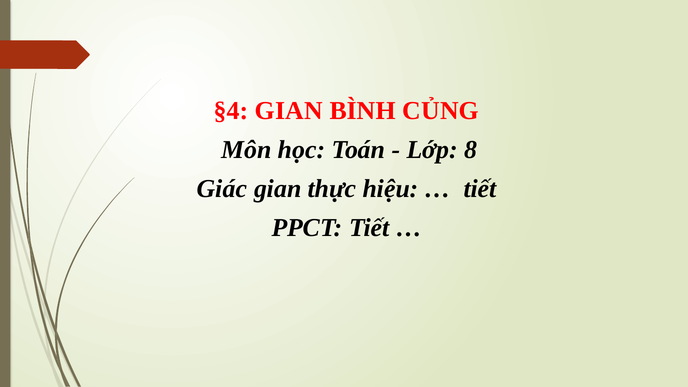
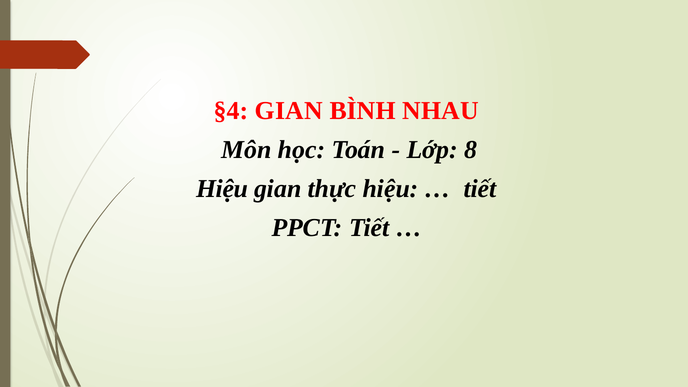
CỦNG: CỦNG -> NHAU
Giác at (222, 189): Giác -> Hiệu
